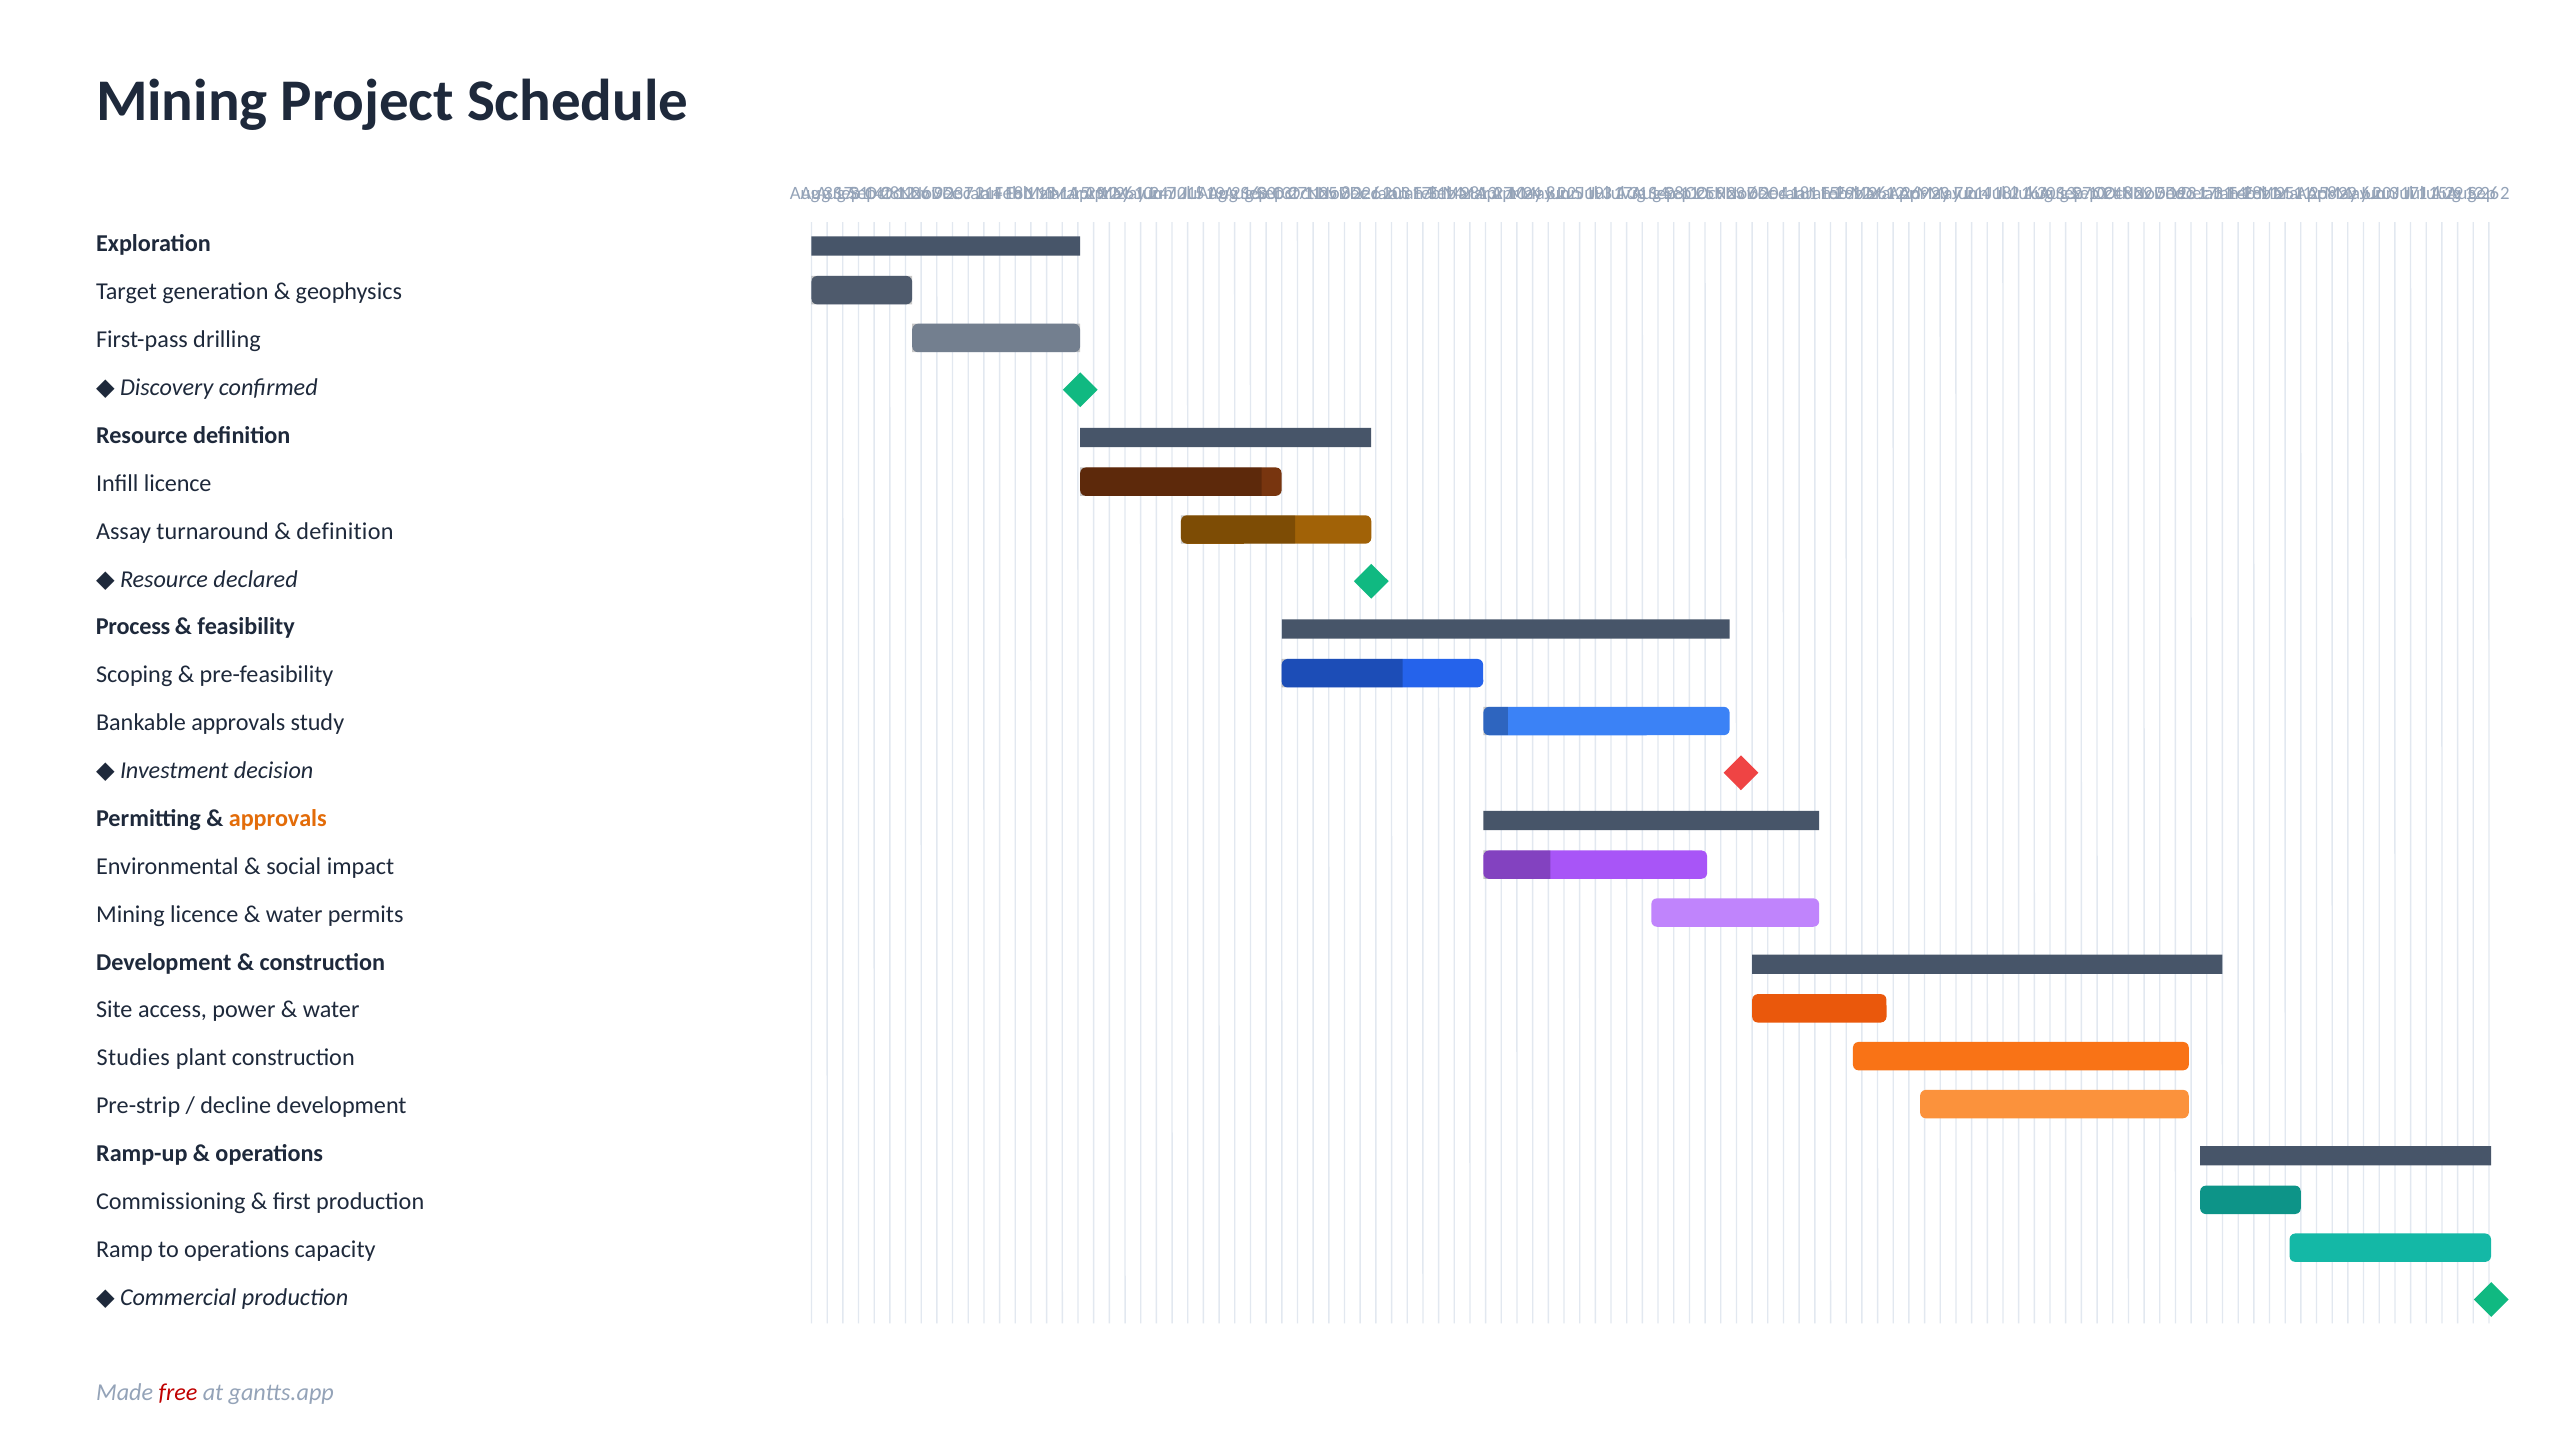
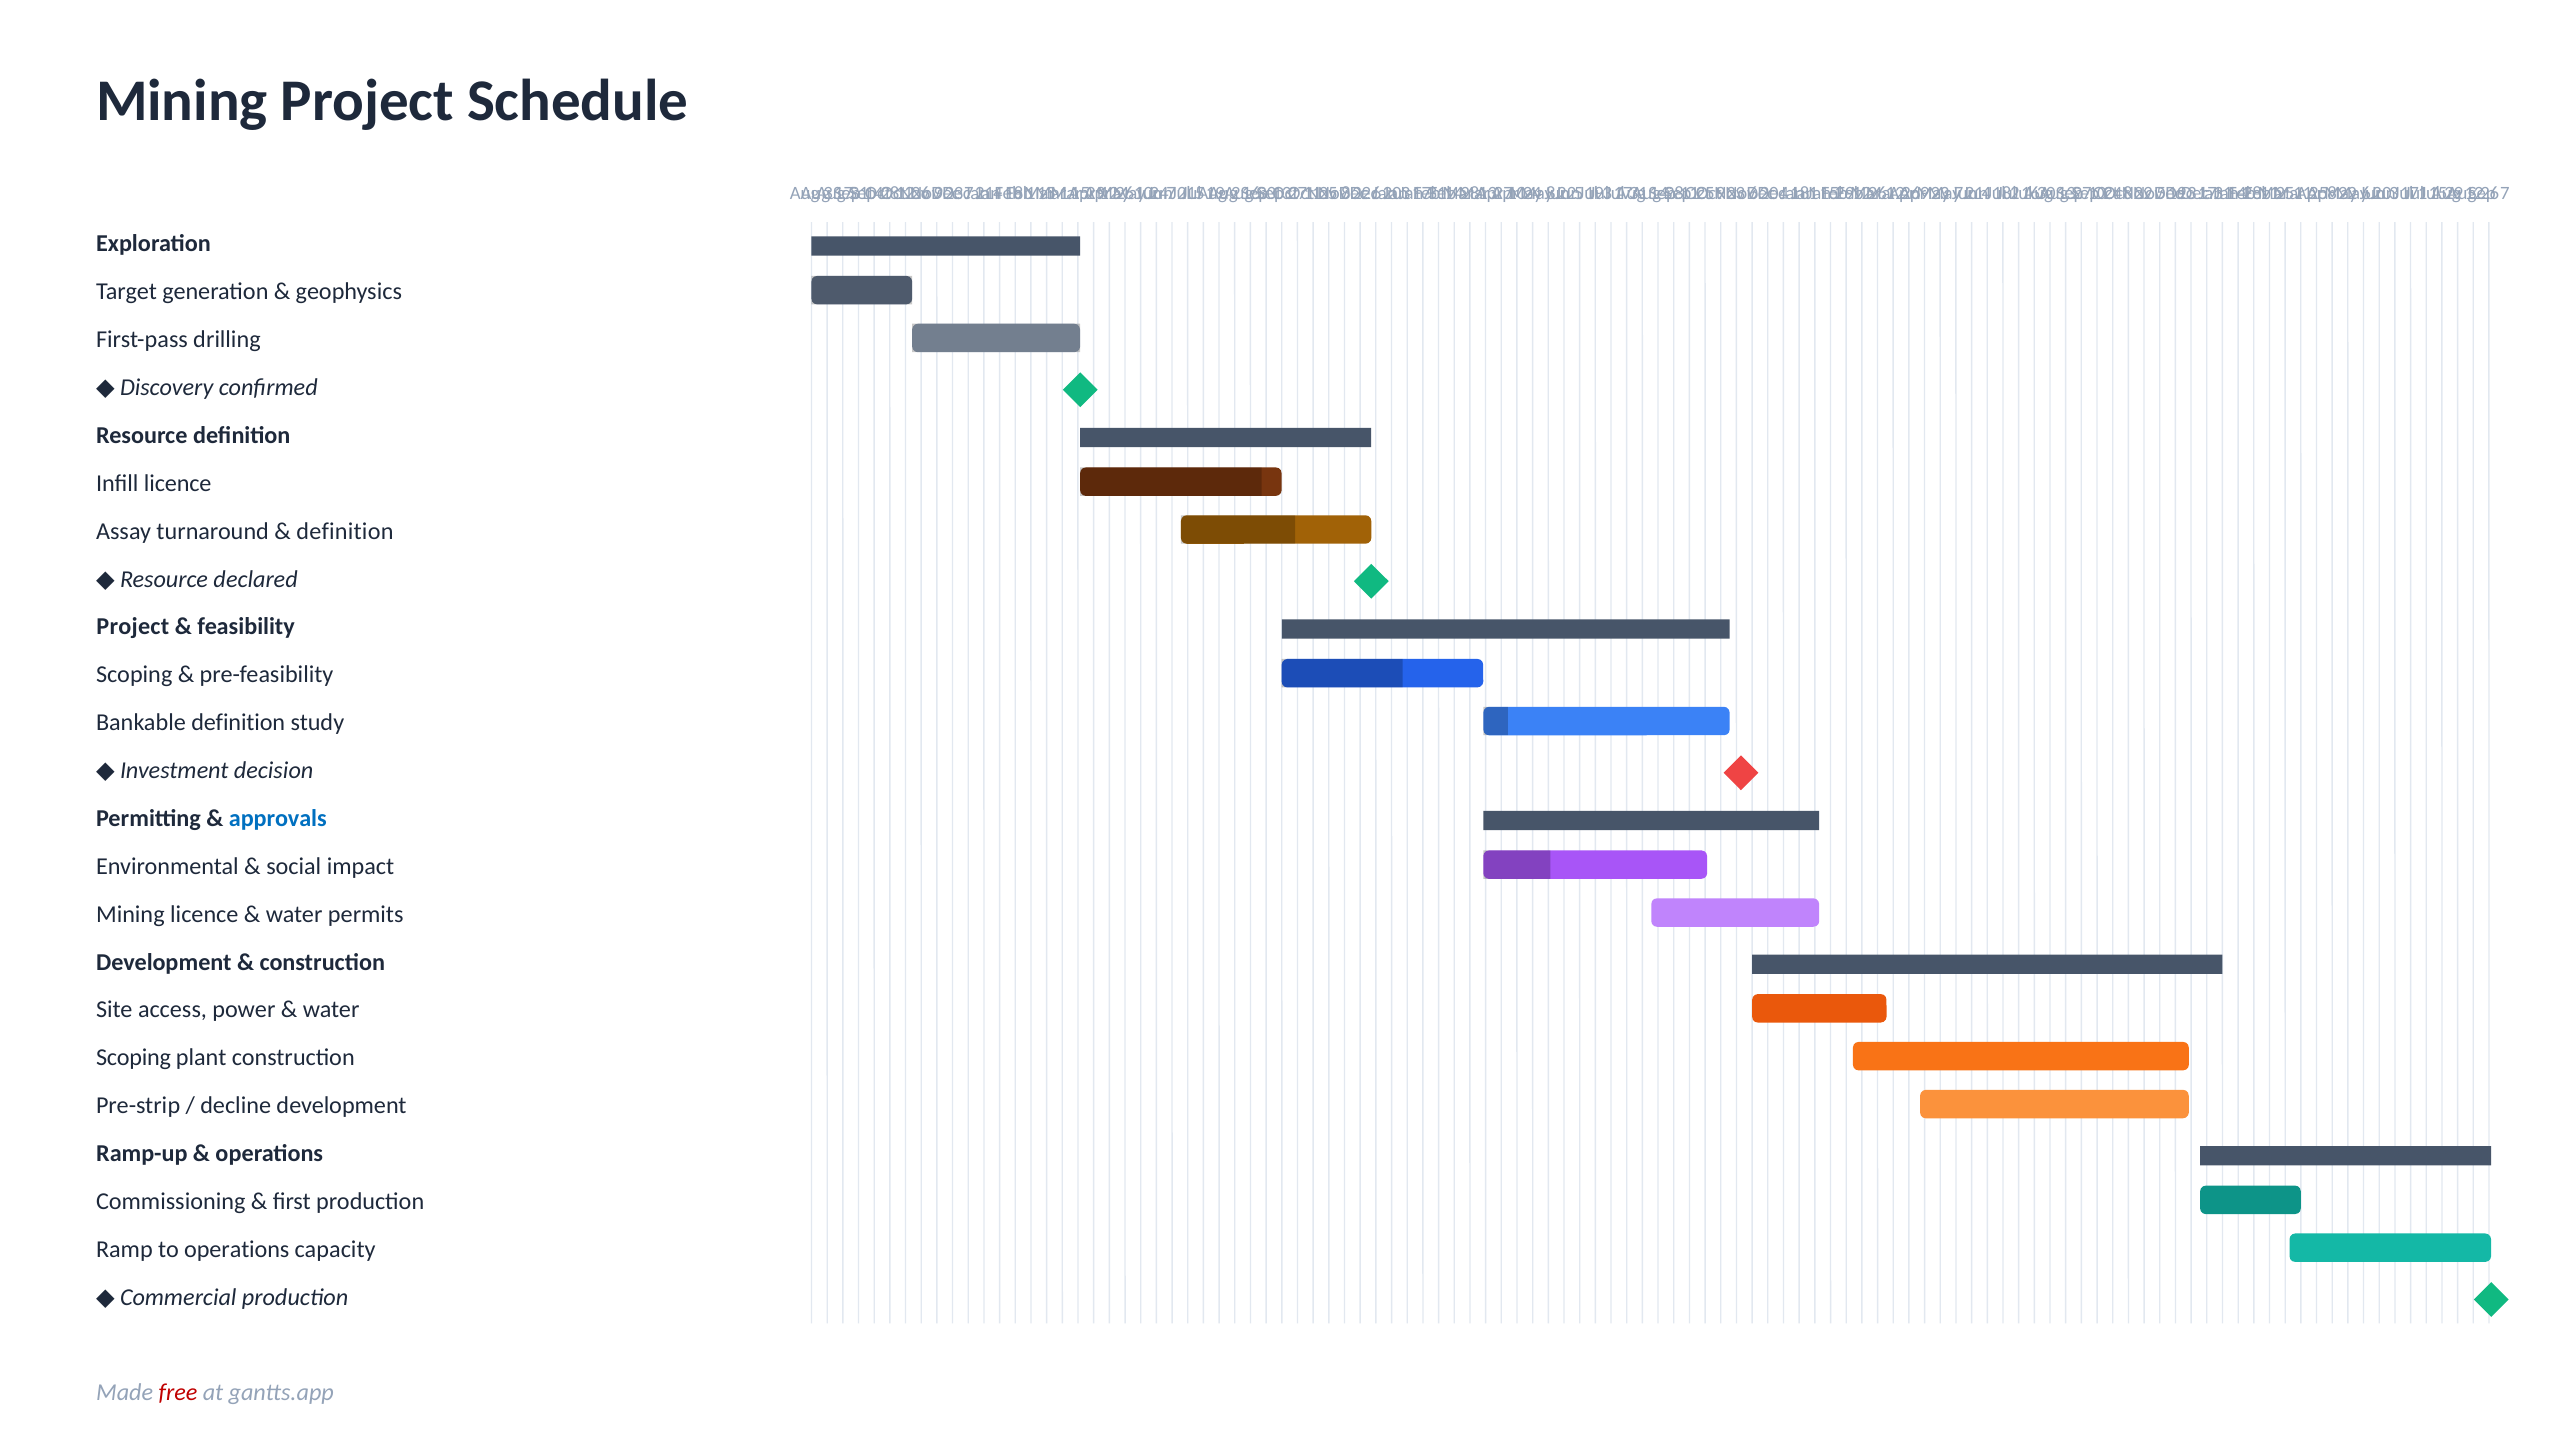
2 at (2505, 194): 2 -> 7
Process at (133, 627): Process -> Project
Bankable approvals: approvals -> definition
approvals at (278, 818) colour: orange -> blue
Studies at (133, 1058): Studies -> Scoping
